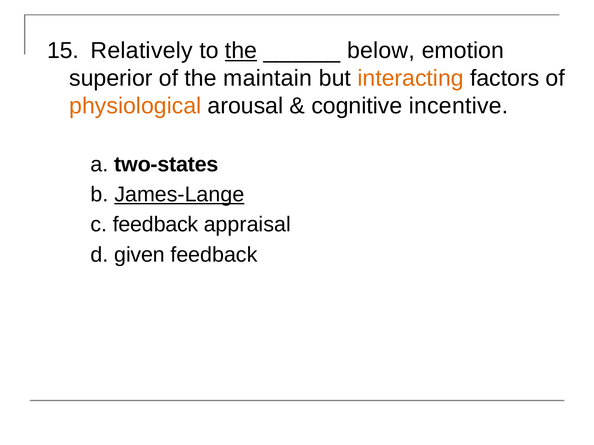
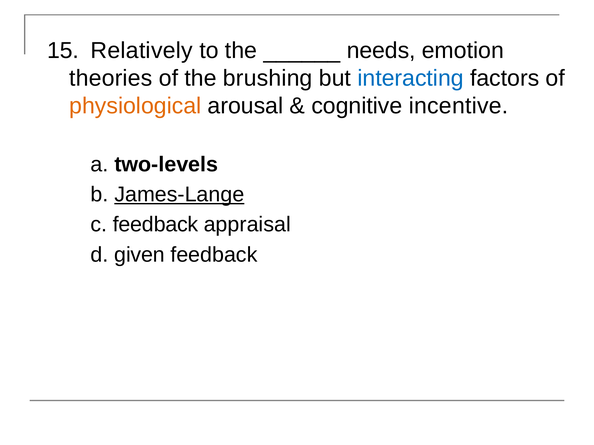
the at (241, 51) underline: present -> none
below: below -> needs
superior: superior -> theories
maintain: maintain -> brushing
interacting colour: orange -> blue
two-states: two-states -> two-levels
